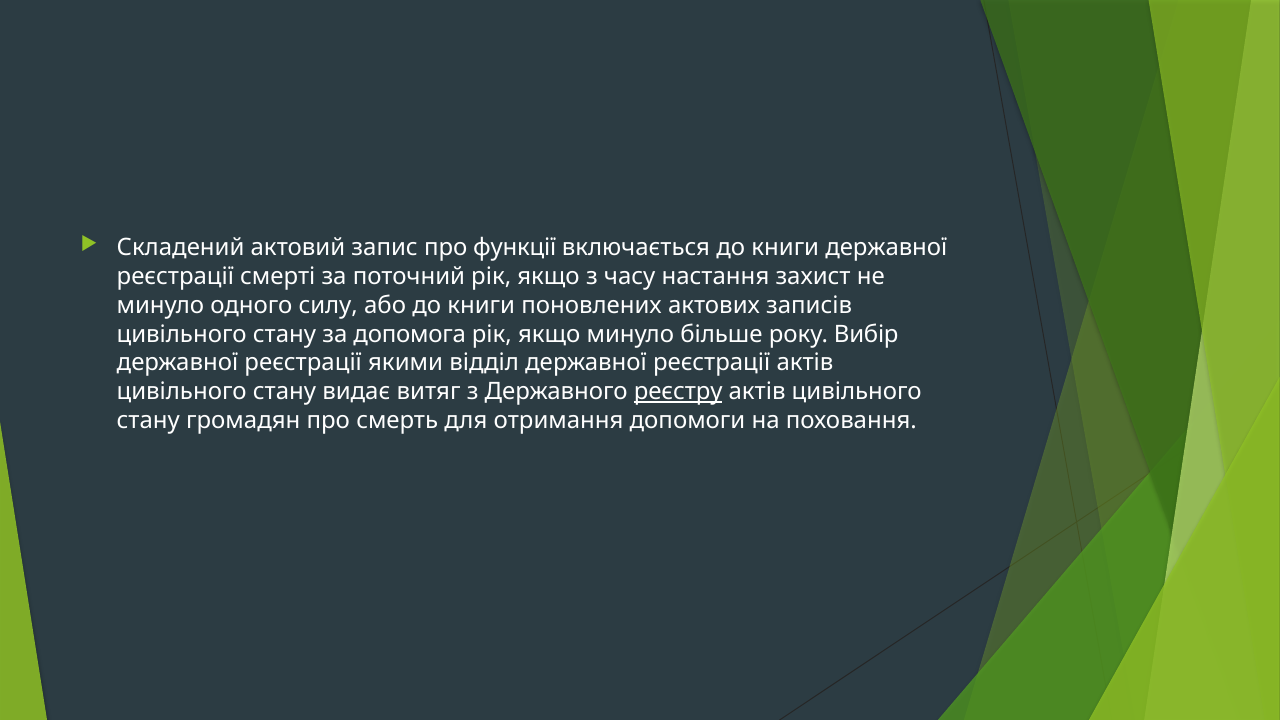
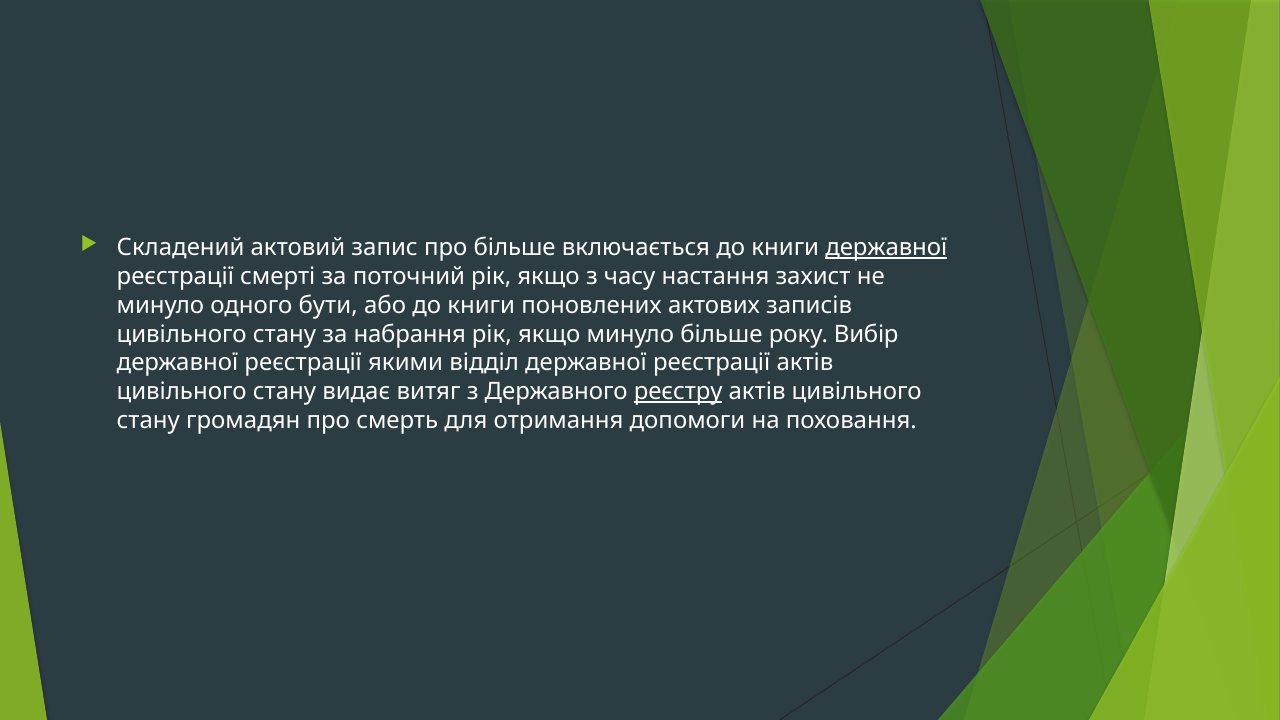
про функції: функції -> більше
державної at (886, 248) underline: none -> present
силу: силу -> бути
допомога: допомога -> набрання
